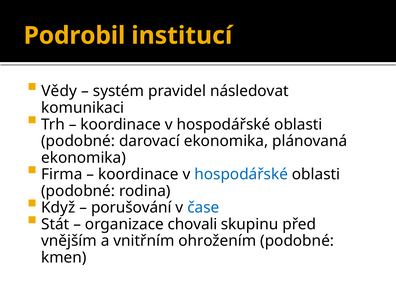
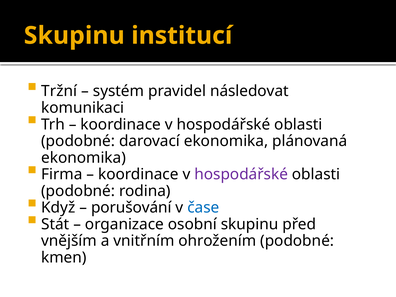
Podrobil at (74, 36): Podrobil -> Skupinu
Vědy: Vědy -> Tržní
hospodářské at (241, 174) colour: blue -> purple
chovali: chovali -> osobní
